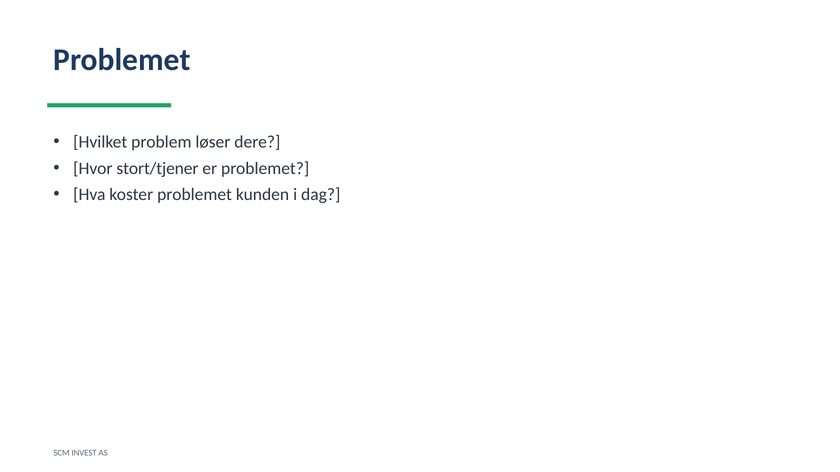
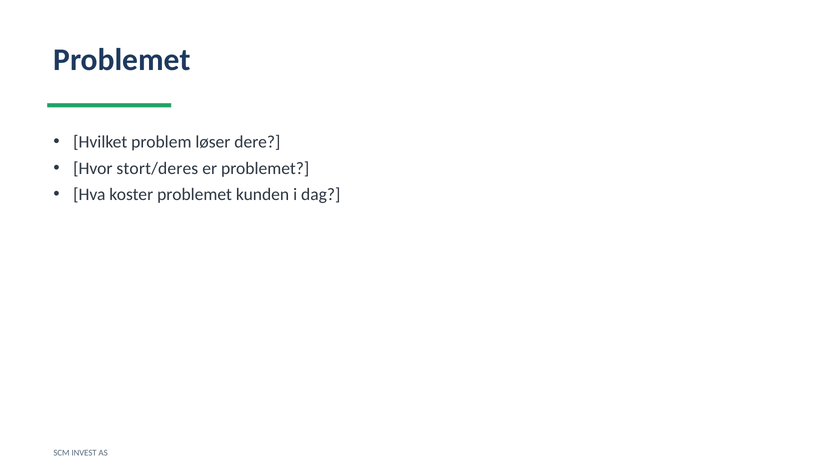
stort/tjener: stort/tjener -> stort/deres
